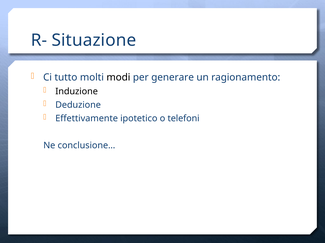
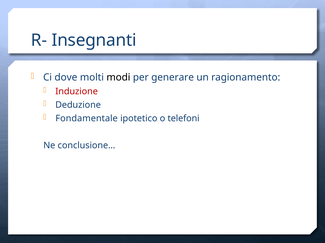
Situazione: Situazione -> Insegnanti
tutto: tutto -> dove
Induzione colour: black -> red
Effettivamente: Effettivamente -> Fondamentale
